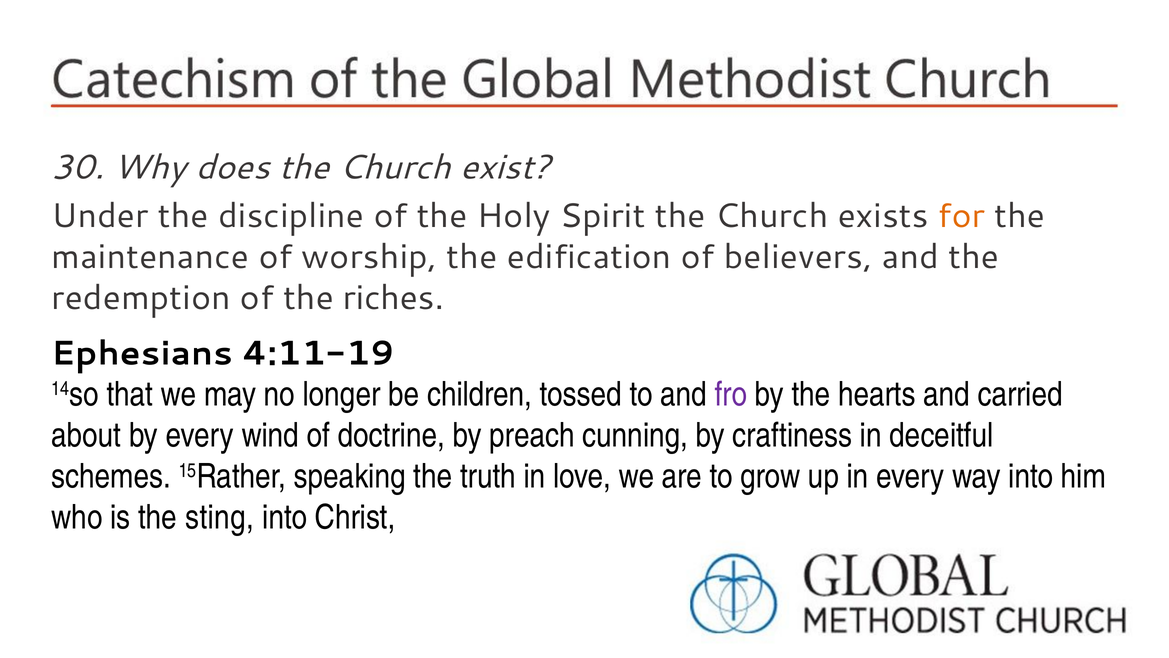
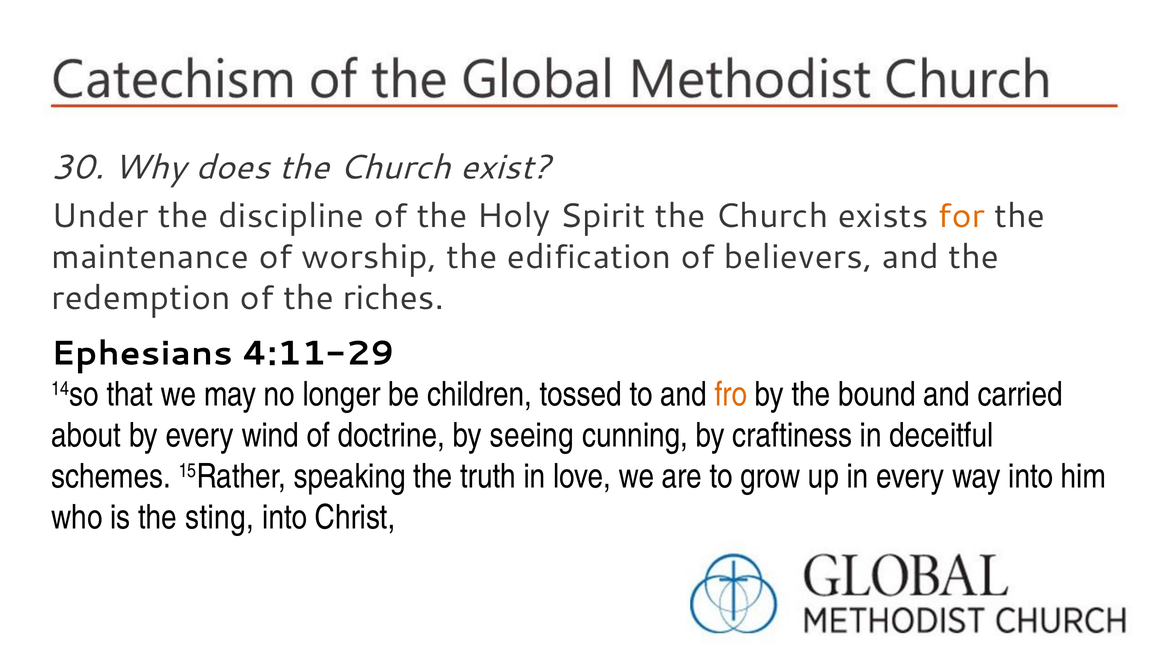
4:11-19: 4:11-19 -> 4:11-29
fro colour: purple -> orange
hearts: hearts -> bound
preach: preach -> seeing
